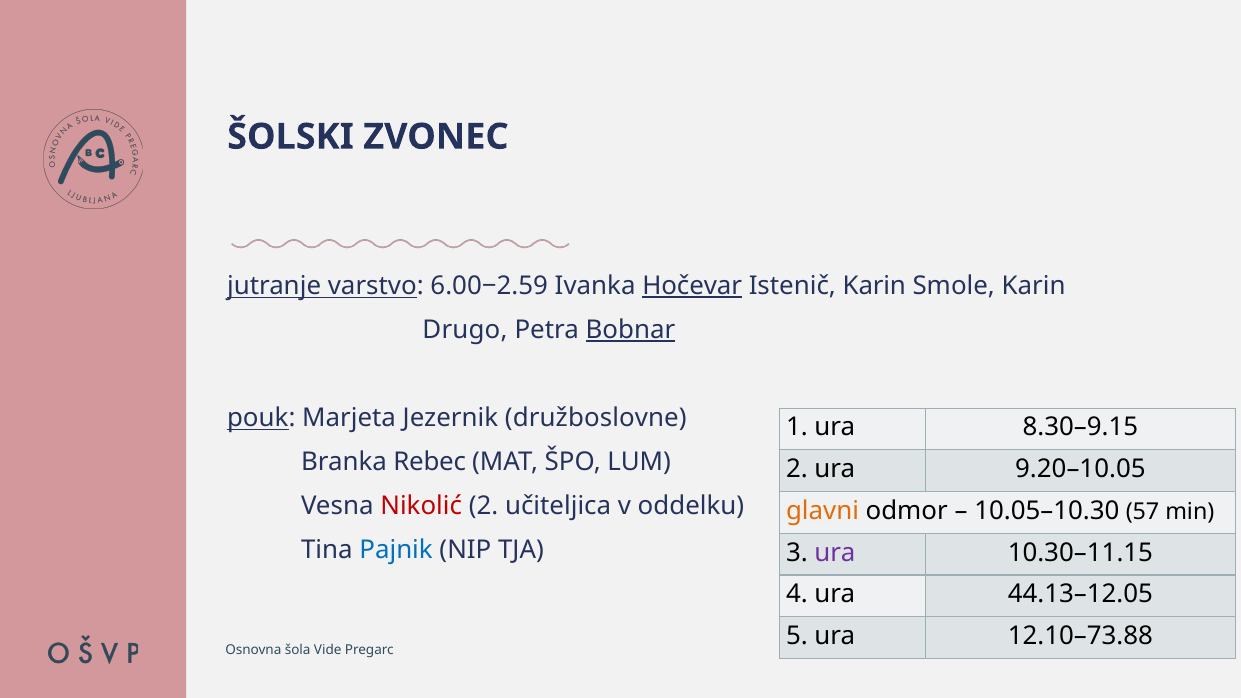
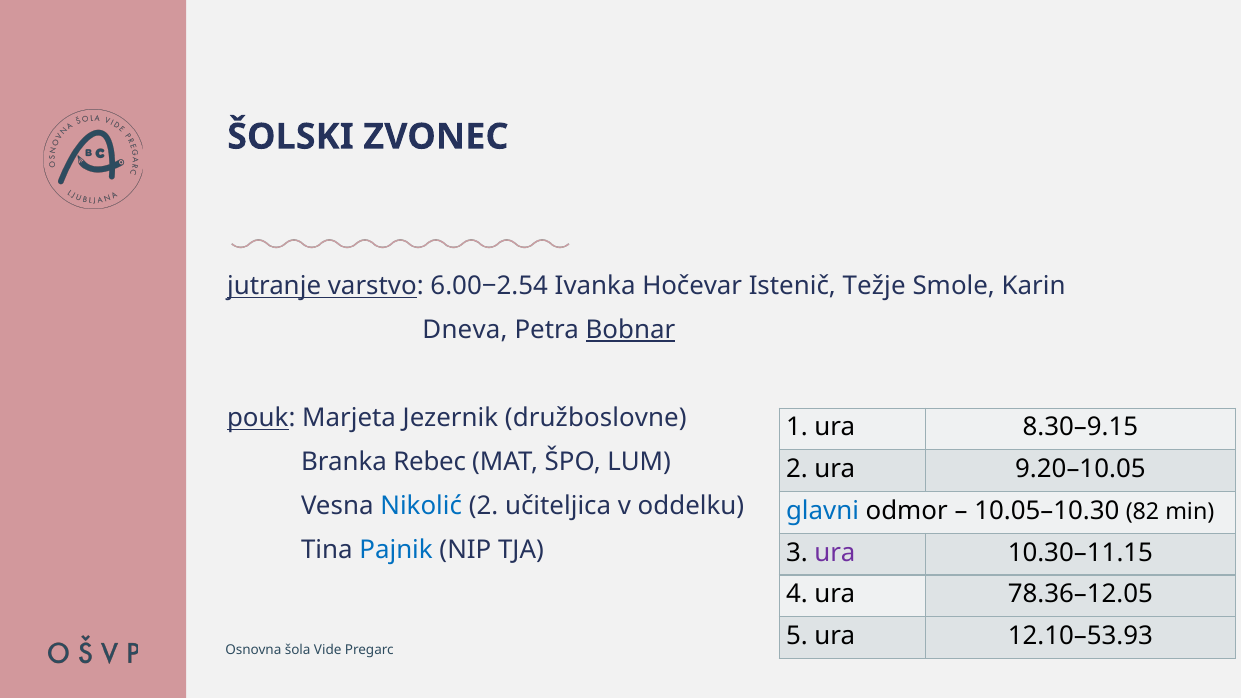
6.00−2.59: 6.00−2.59 -> 6.00−2.54
Hočevar underline: present -> none
Istenič Karin: Karin -> Težje
Drugo: Drugo -> Dneva
Nikolić colour: red -> blue
glavni colour: orange -> blue
57: 57 -> 82
44.13–12.05: 44.13–12.05 -> 78.36–12.05
12.10–73.88: 12.10–73.88 -> 12.10–53.93
